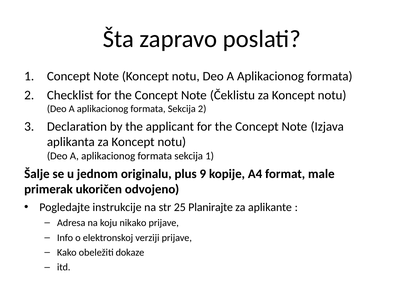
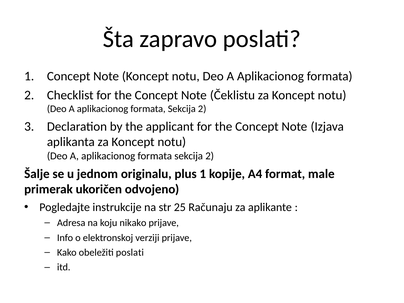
1 at (210, 156): 1 -> 2
plus 9: 9 -> 1
Planirajte: Planirajte -> Računaju
obeležiti dokaze: dokaze -> poslati
